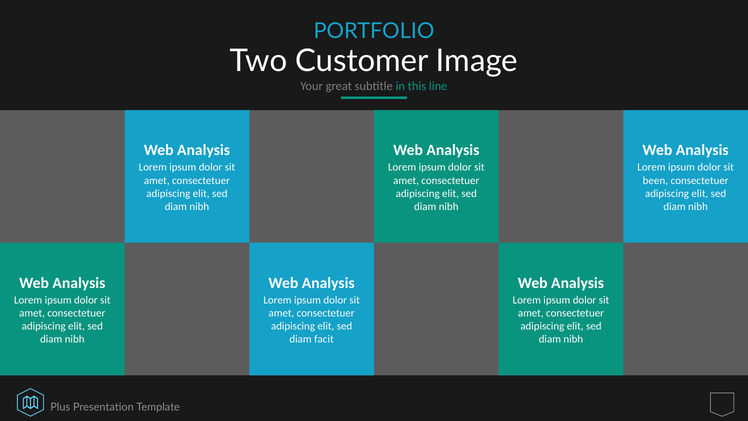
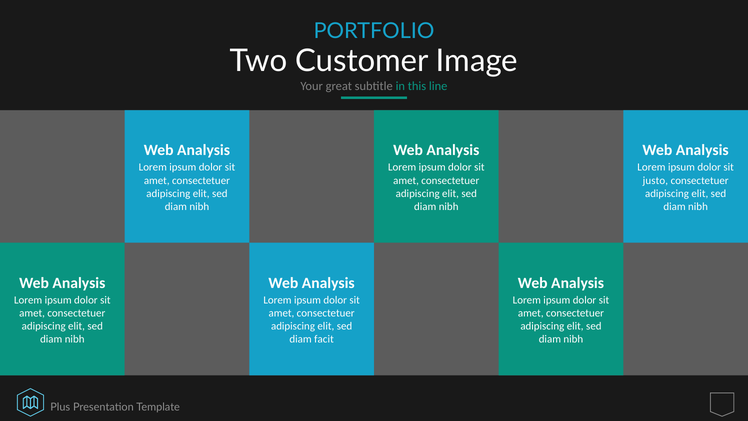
been: been -> justo
